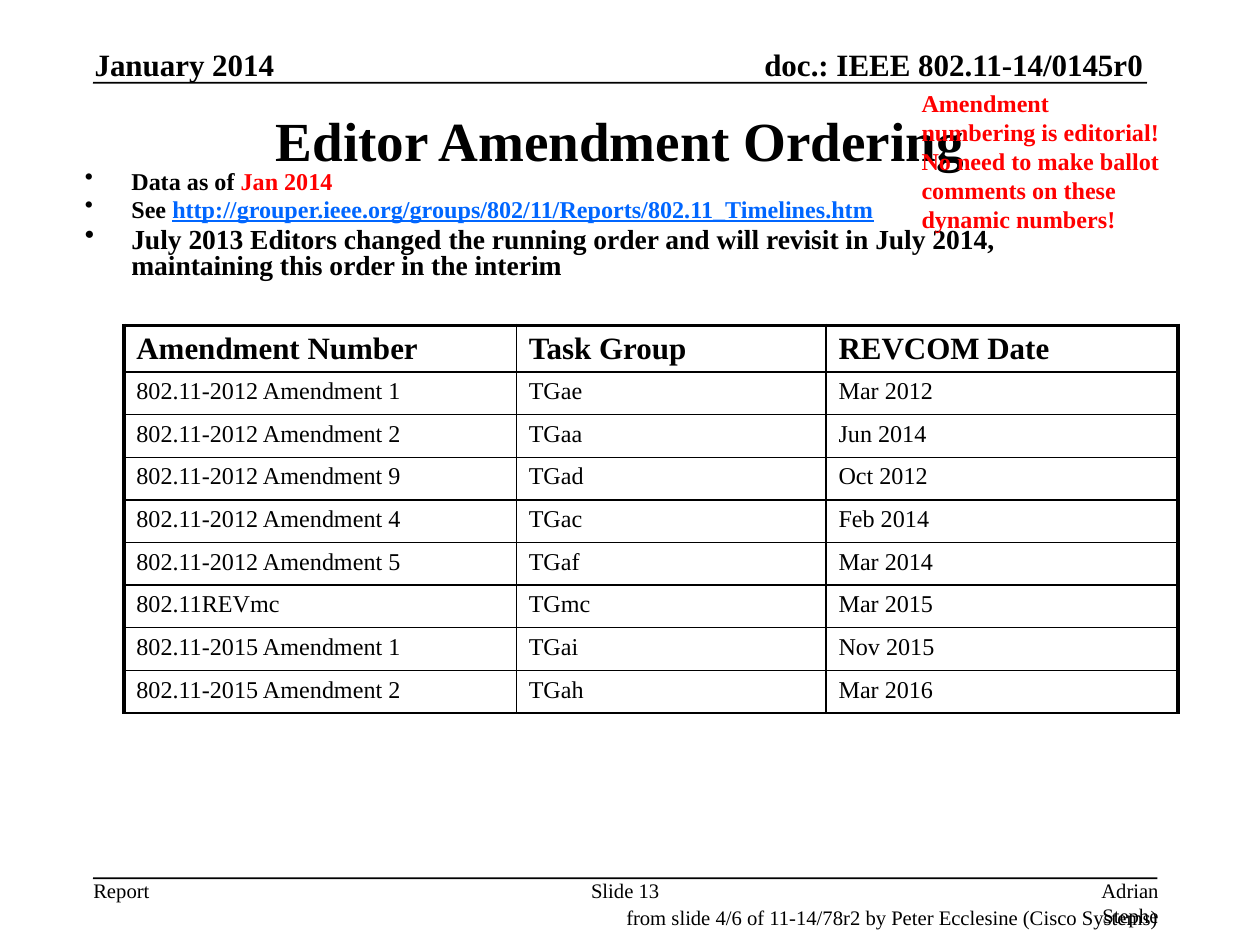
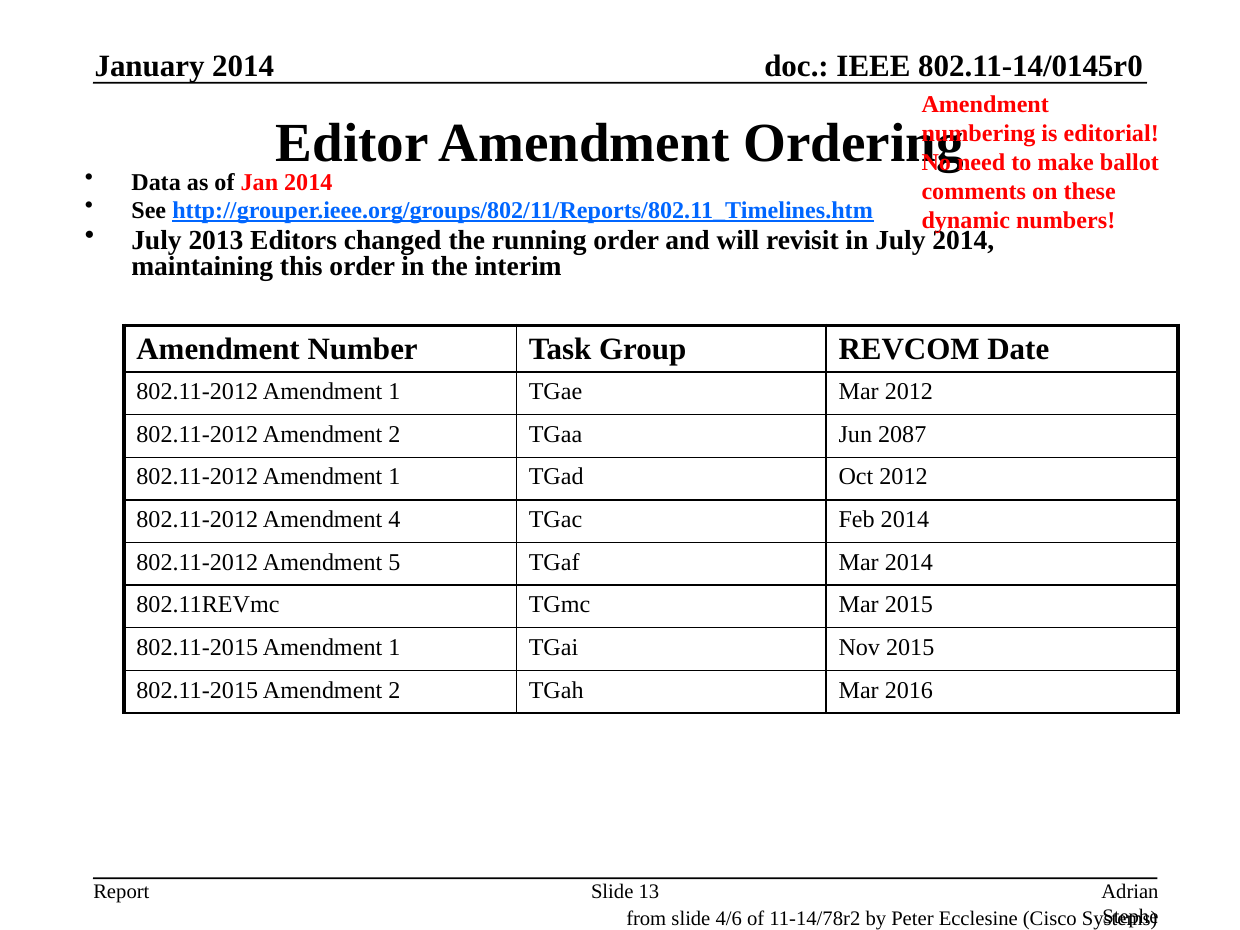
Jun 2014: 2014 -> 2087
9 at (394, 477): 9 -> 1
